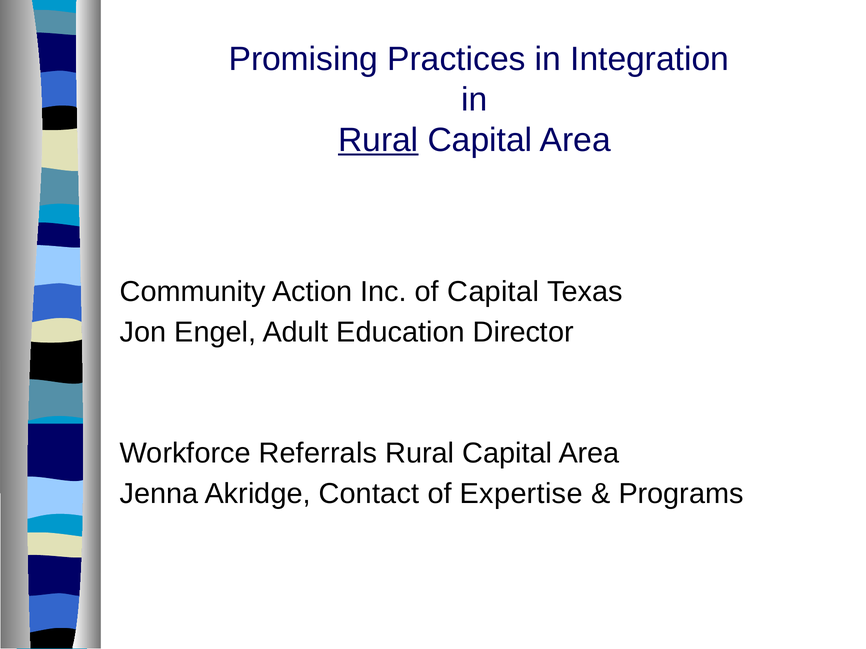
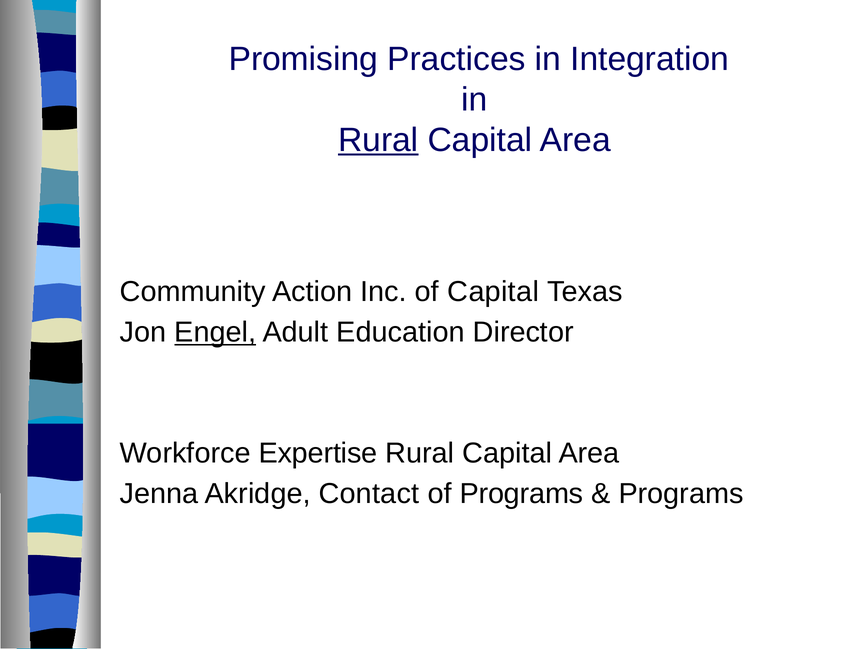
Engel underline: none -> present
Referrals: Referrals -> Expertise
of Expertise: Expertise -> Programs
